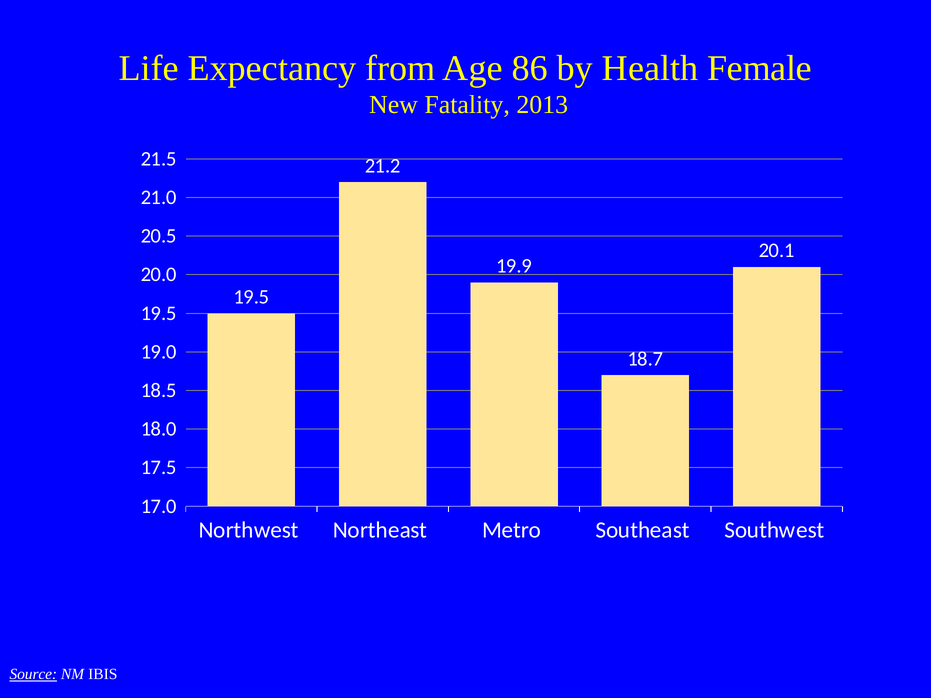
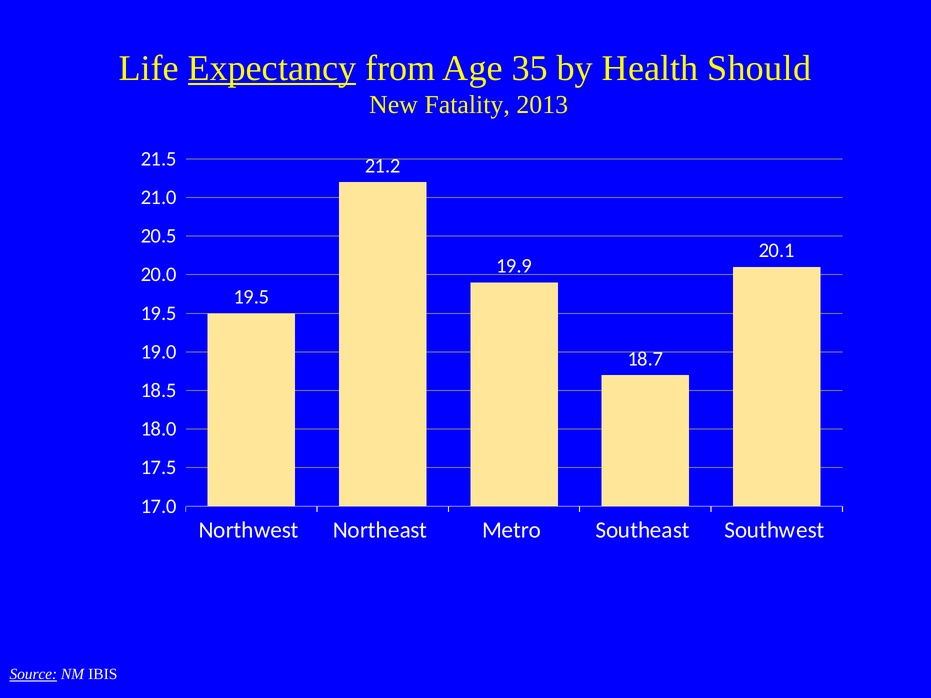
Expectancy underline: none -> present
86: 86 -> 35
Female: Female -> Should
